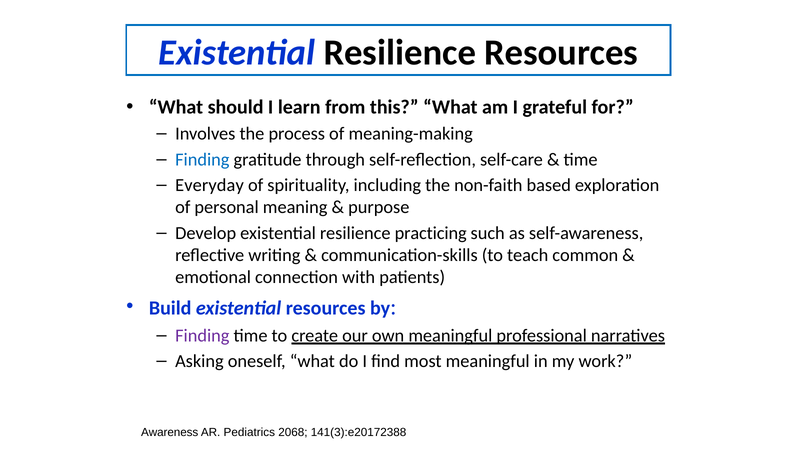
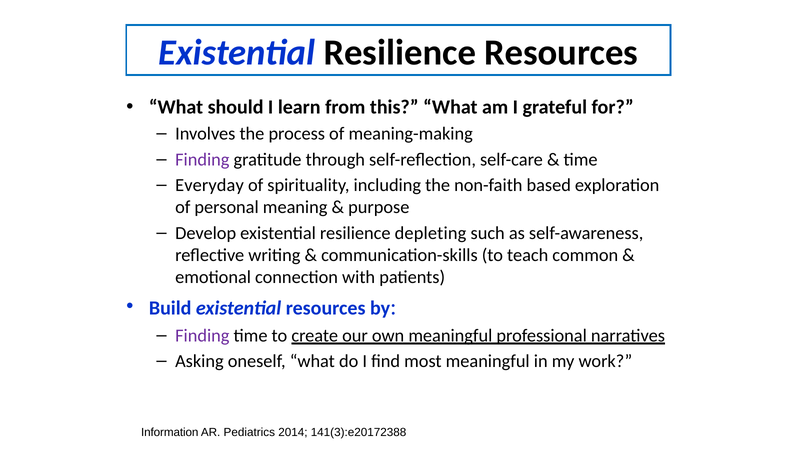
Finding at (202, 159) colour: blue -> purple
practicing: practicing -> depleting
Awareness: Awareness -> Information
2068: 2068 -> 2014
